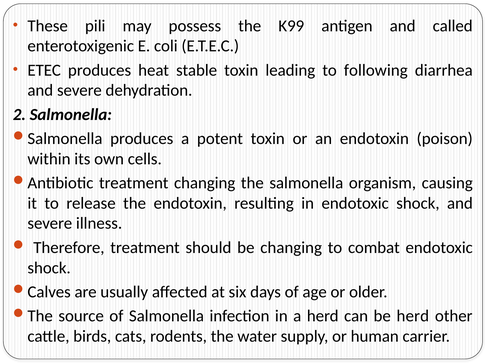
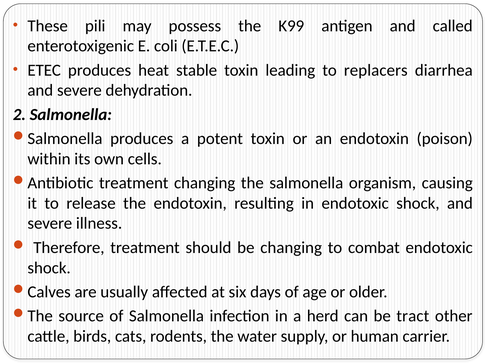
following: following -> replacers
be herd: herd -> tract
